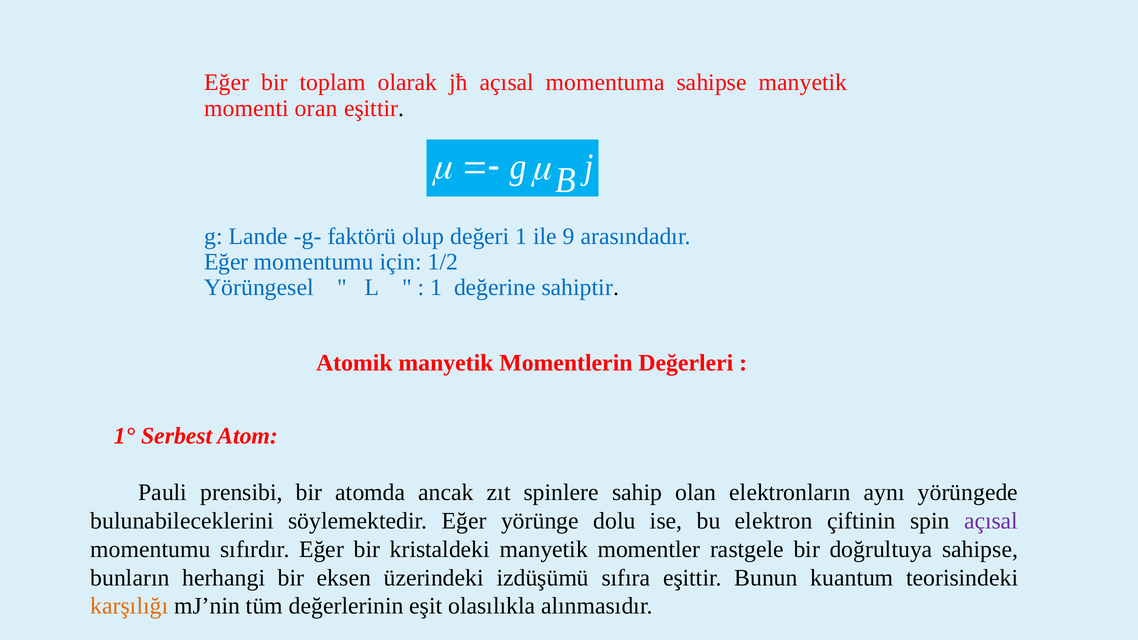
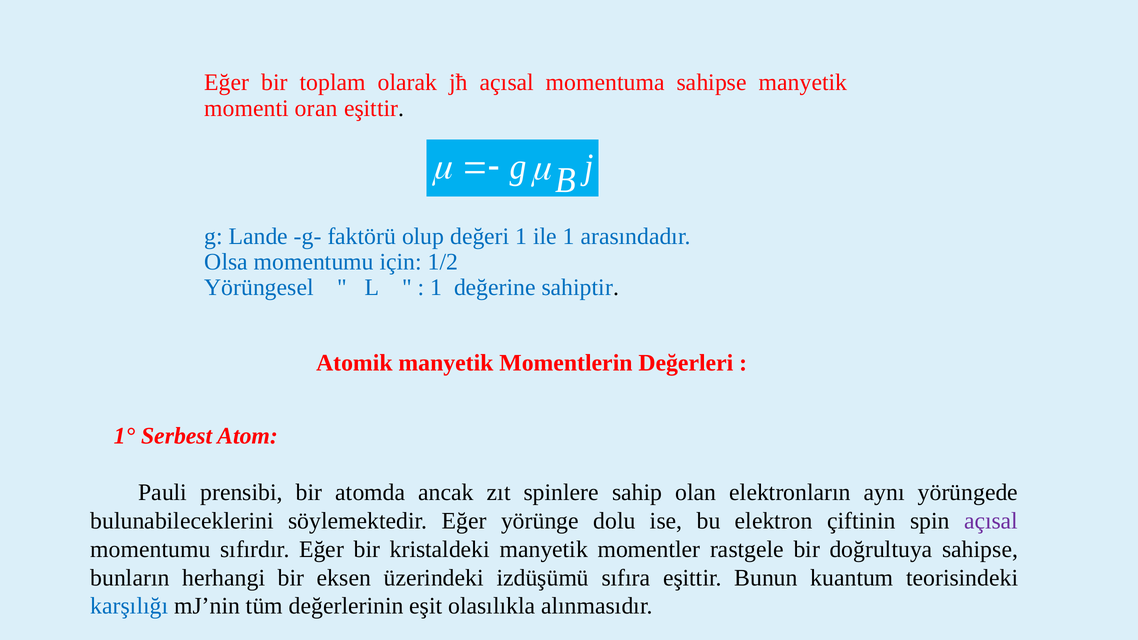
ile 9: 9 -> 1
Eğer at (226, 262): Eğer -> Olsa
karşılığı colour: orange -> blue
